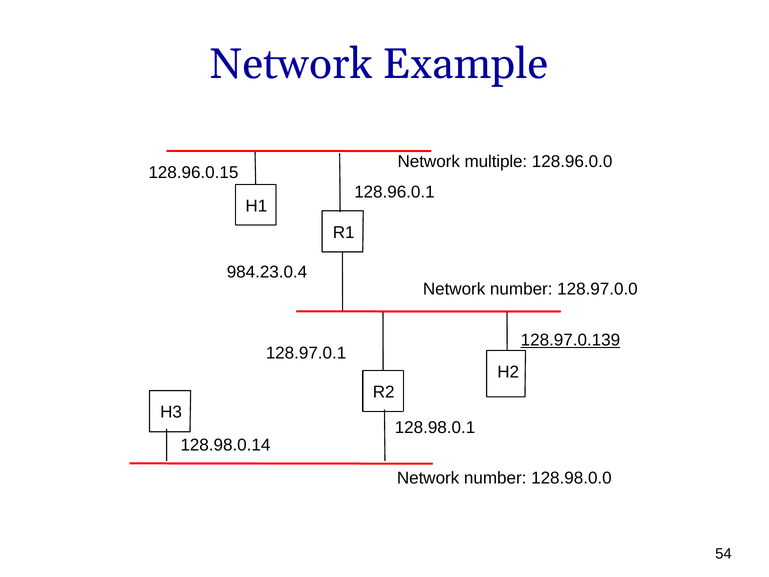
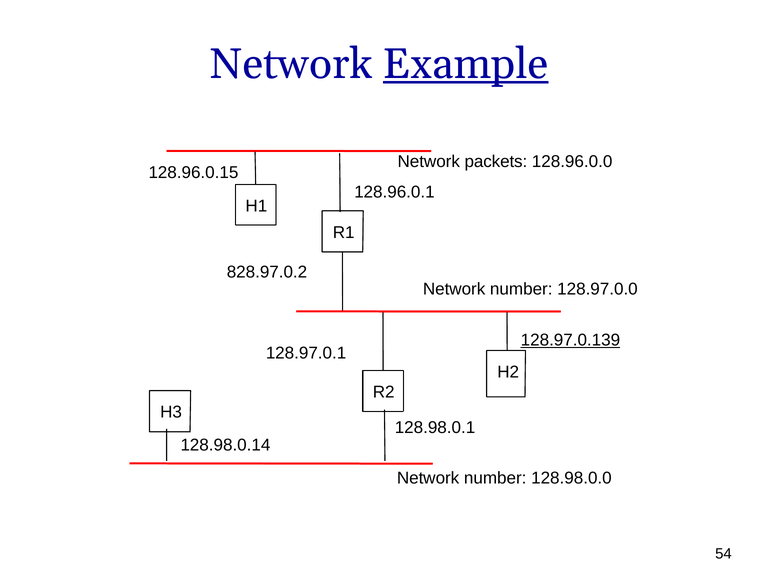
Example underline: none -> present
multiple: multiple -> packets
984.23.0.4: 984.23.0.4 -> 828.97.0.2
